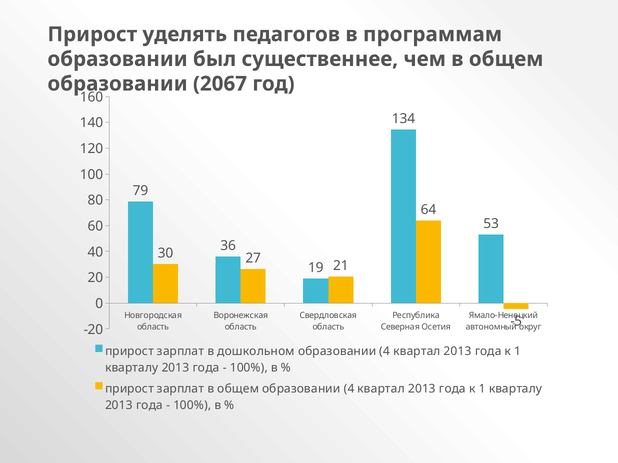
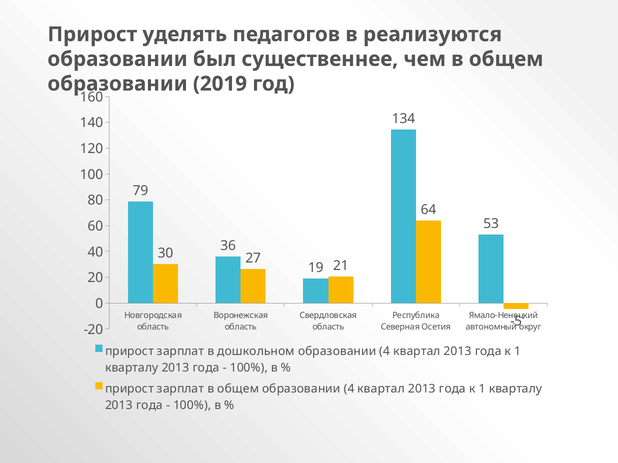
программам: программам -> реализуются
2067: 2067 -> 2019
